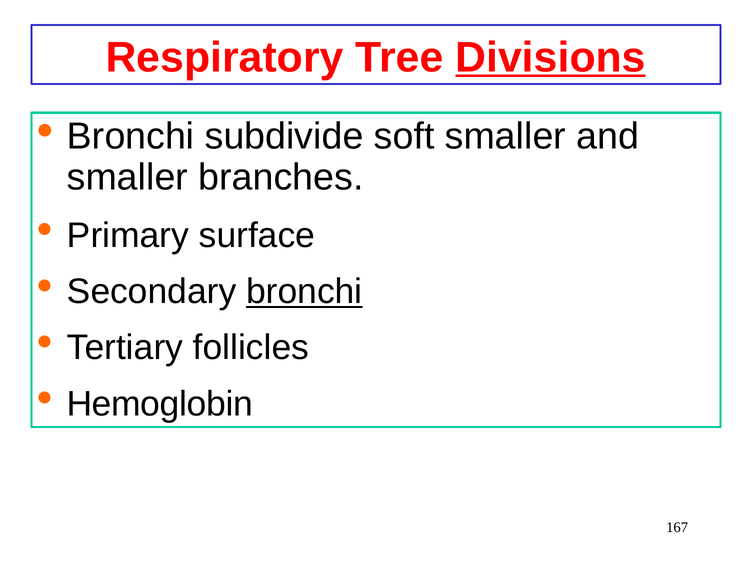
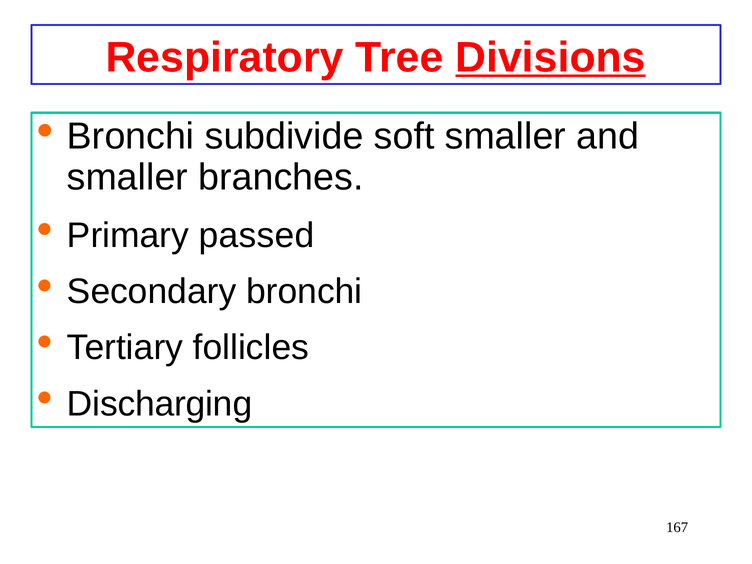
surface: surface -> passed
bronchi at (304, 292) underline: present -> none
Hemoglobin: Hemoglobin -> Discharging
